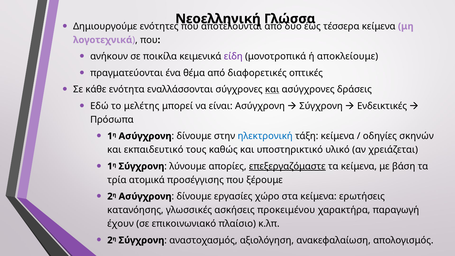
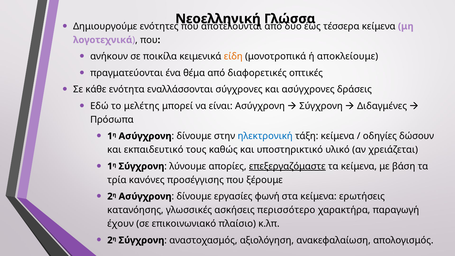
είδη colour: purple -> orange
και at (272, 89) underline: present -> none
Ενδεικτικές: Ενδεικτικές -> Διδαγμένες
σκηνών: σκηνών -> δώσουν
ατομικά: ατομικά -> κανόνες
χώρο: χώρο -> φωνή
προκειμένου: προκειμένου -> περισσότερο
